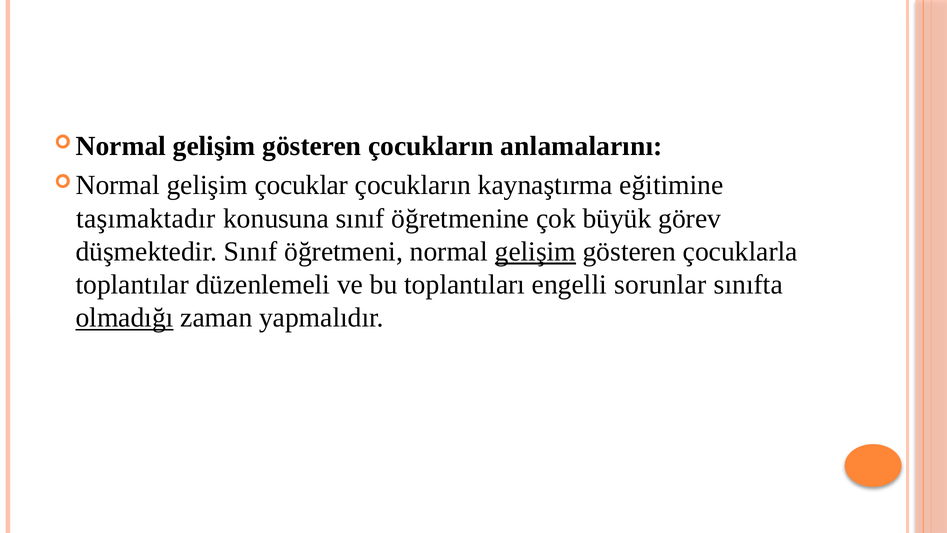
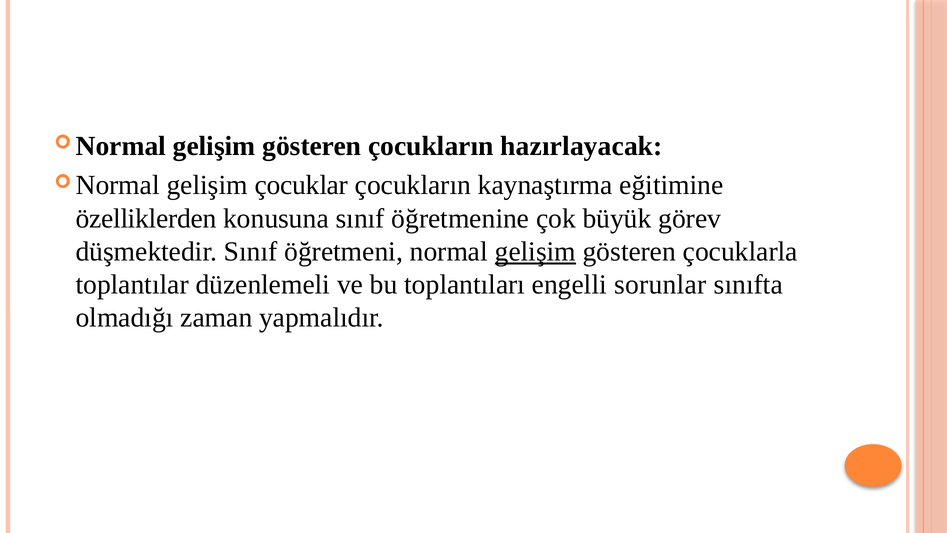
anlamalarını: anlamalarını -> hazırlayacak
taşımaktadır: taşımaktadır -> özelliklerden
olmadığı underline: present -> none
